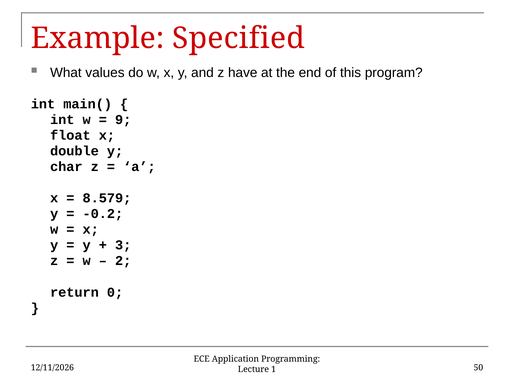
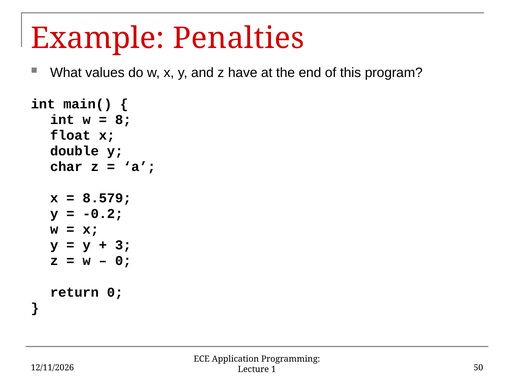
Specified: Specified -> Penalties
9: 9 -> 8
2 at (123, 261): 2 -> 0
